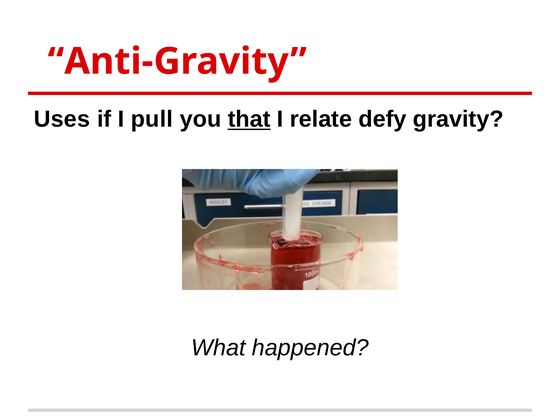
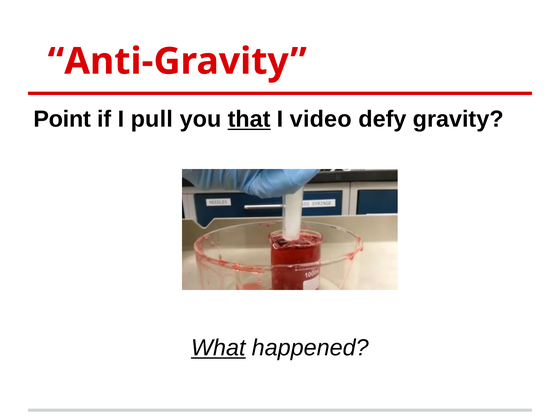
Uses: Uses -> Point
relate: relate -> video
What underline: none -> present
